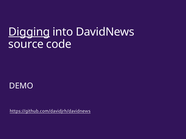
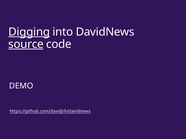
source underline: none -> present
